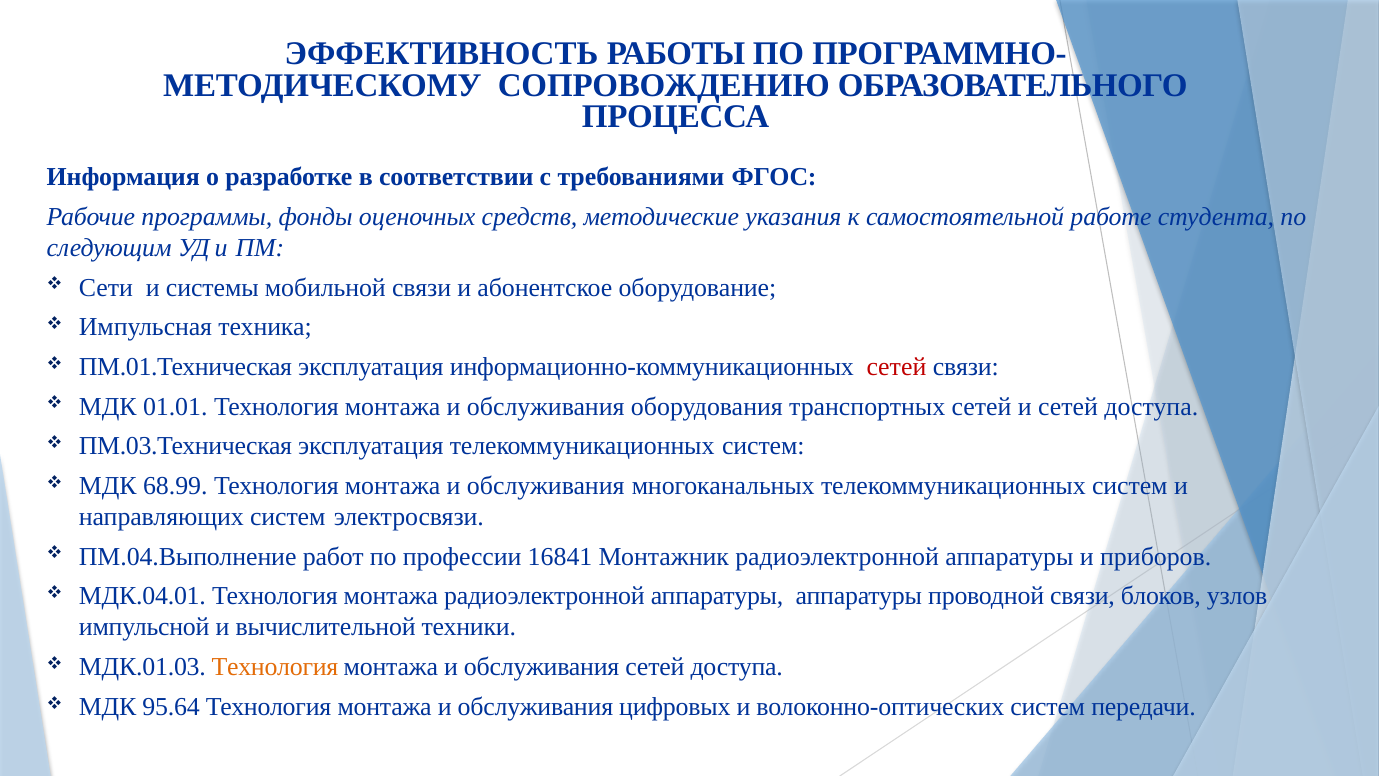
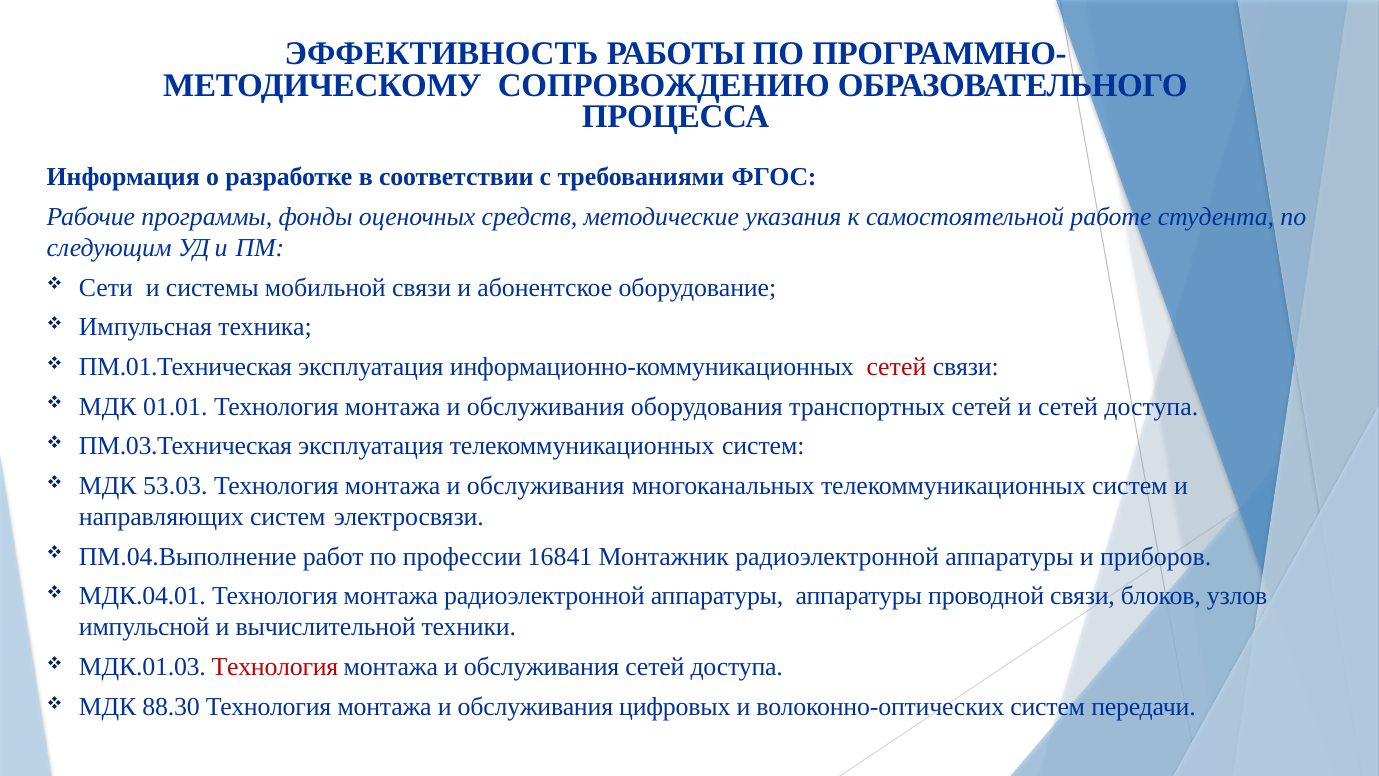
68.99: 68.99 -> 53.03
Технология at (275, 667) colour: orange -> red
95.64: 95.64 -> 88.30
